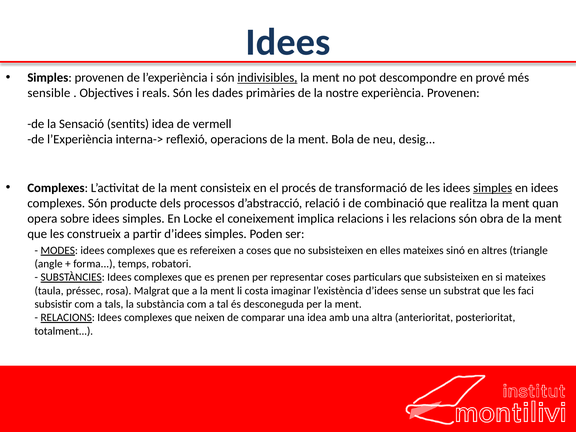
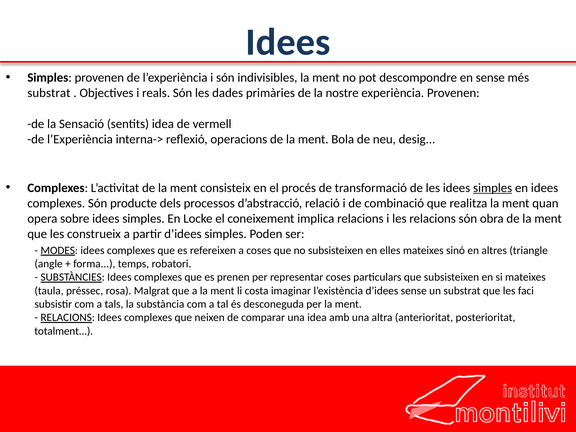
indivisibles underline: present -> none
en prové: prové -> sense
sensible at (49, 93): sensible -> substrat
